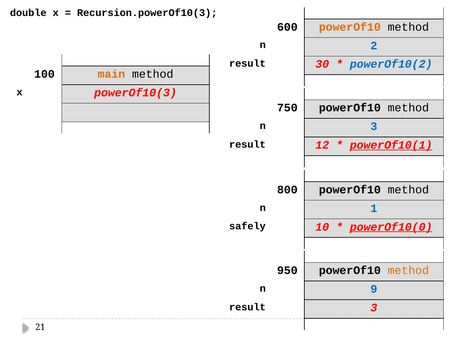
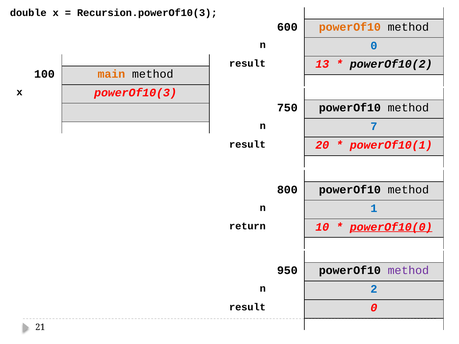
n 2: 2 -> 0
30: 30 -> 13
powerOf10(2 colour: blue -> black
n 3: 3 -> 7
12: 12 -> 20
powerOf10(1 underline: present -> none
safely: safely -> return
method at (408, 271) colour: orange -> purple
9: 9 -> 2
result 3: 3 -> 0
